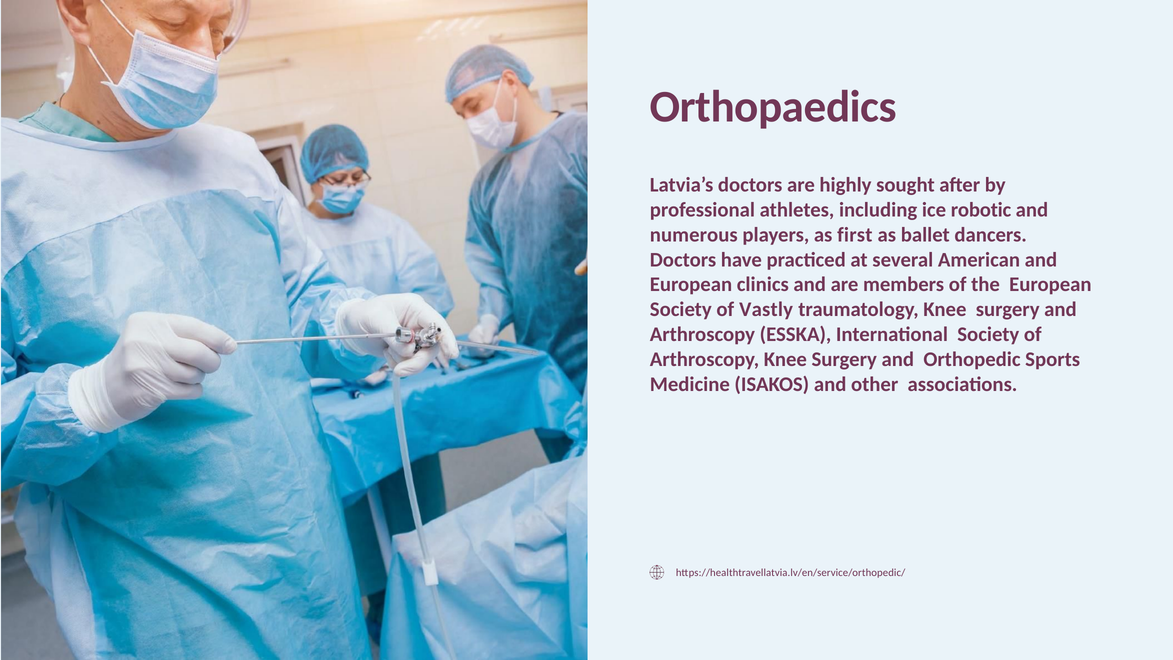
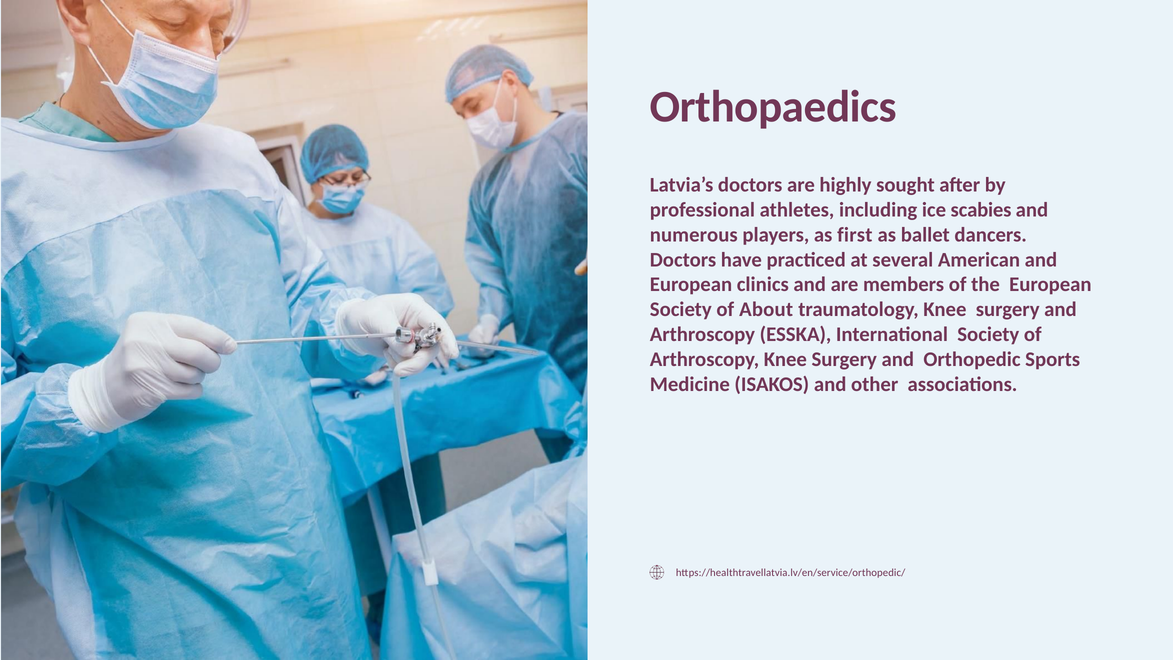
robotic: robotic -> scabies
Vastly: Vastly -> About
